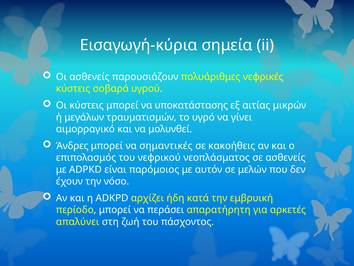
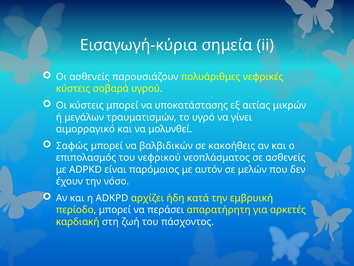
Άνδρες: Άνδρες -> Σαφώς
σημαντικές: σημαντικές -> βαλβιδικών
απαλύνει: απαλύνει -> καρδιακή
